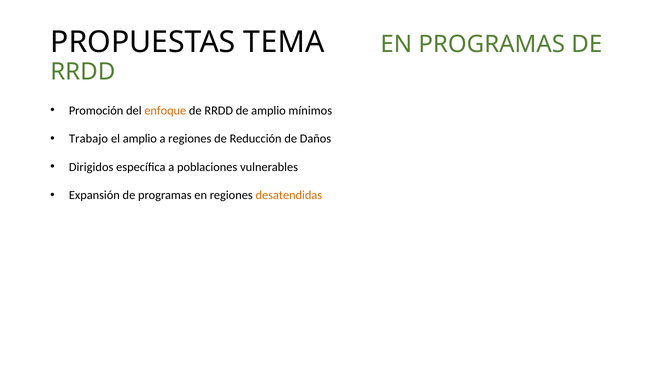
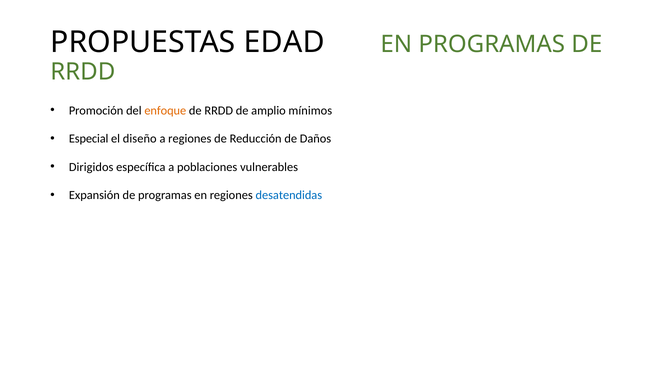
TEMA: TEMA -> EDAD
Trabajo: Trabajo -> Especial
el amplio: amplio -> diseño
desatendidas colour: orange -> blue
